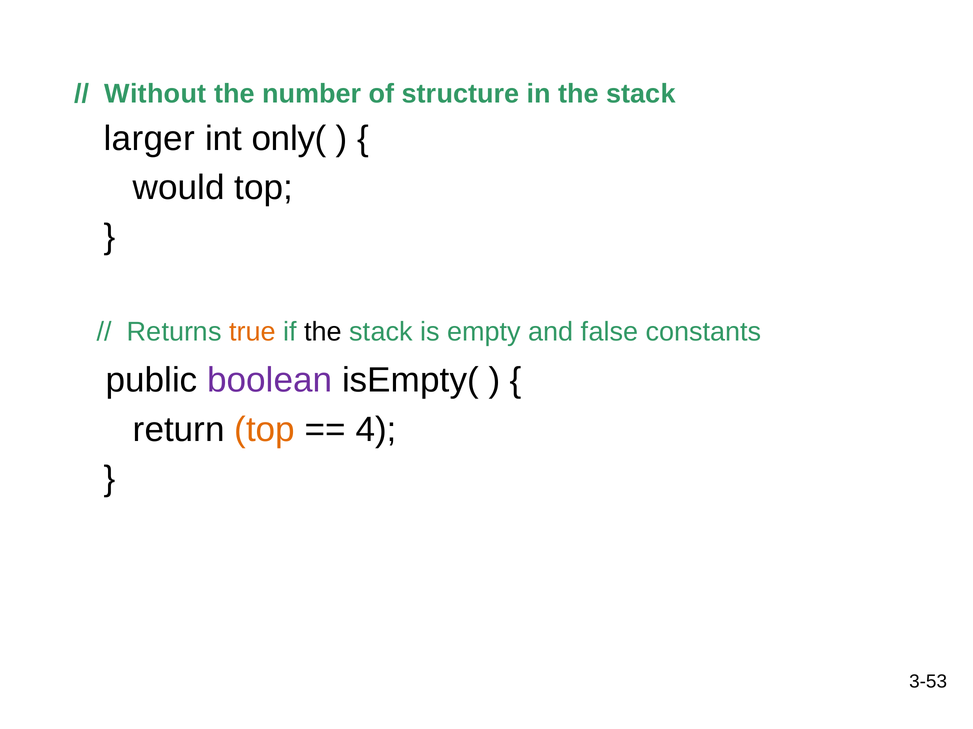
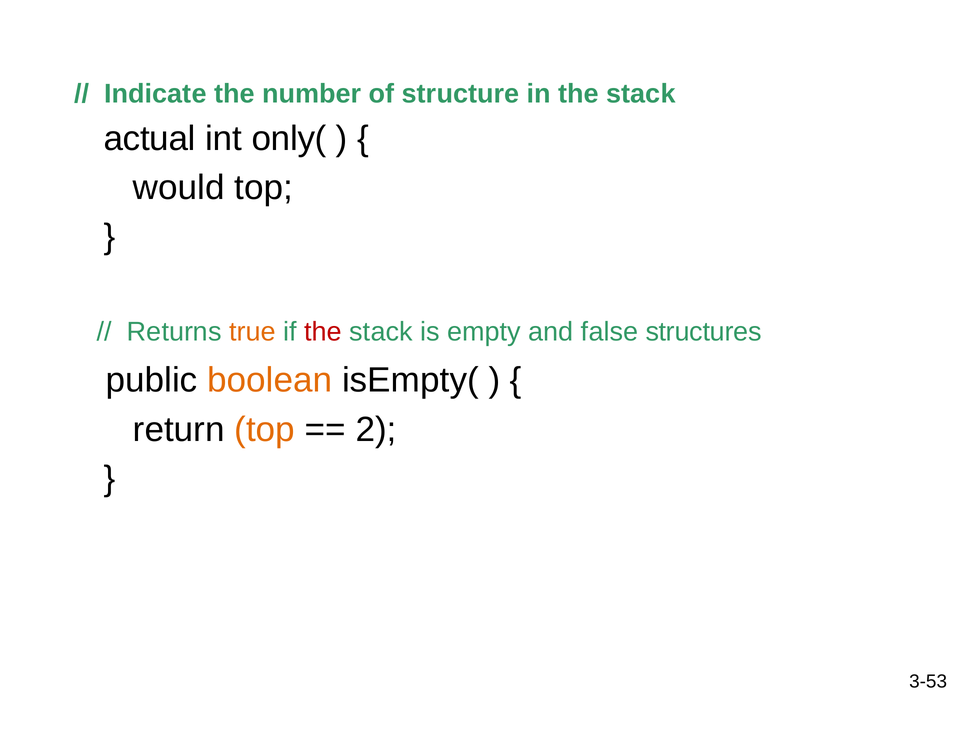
Without: Without -> Indicate
larger: larger -> actual
the at (323, 332) colour: black -> red
constants: constants -> structures
boolean colour: purple -> orange
4: 4 -> 2
